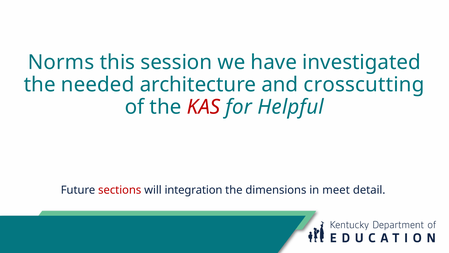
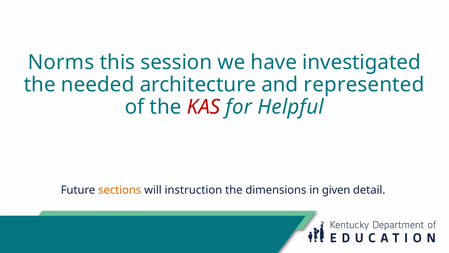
crosscutting: crosscutting -> represented
sections colour: red -> orange
integration: integration -> instruction
meet: meet -> given
